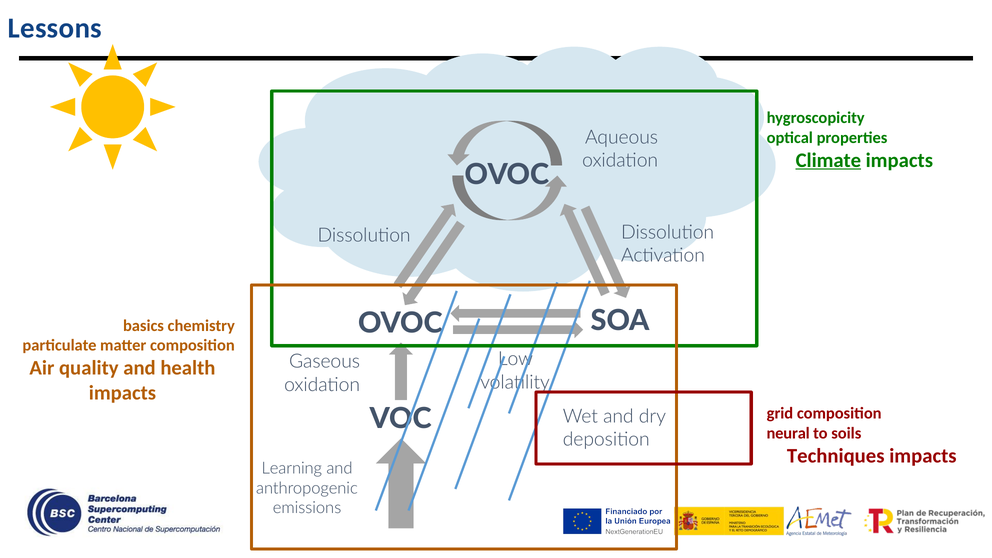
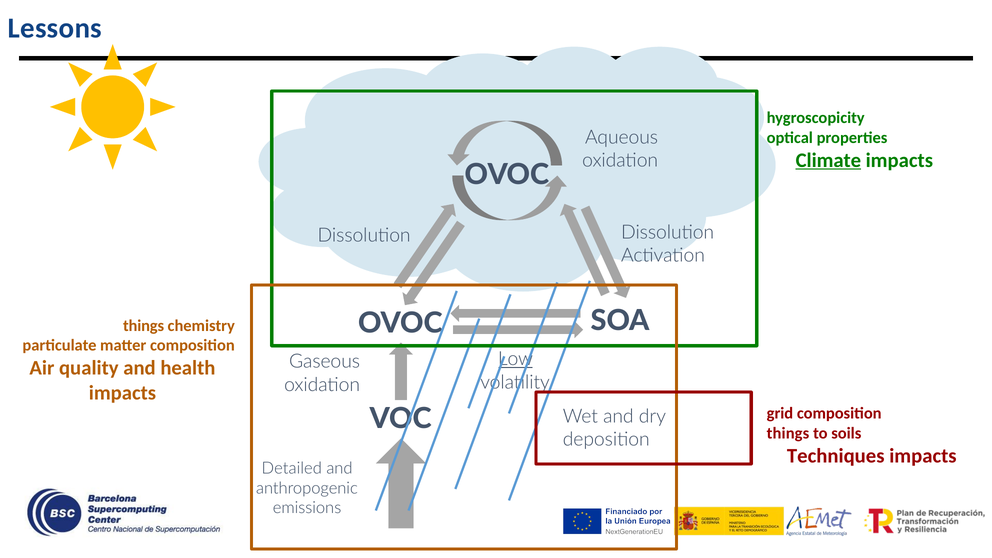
basics at (143, 326): basics -> things
Low underline: none -> present
neural at (788, 433): neural -> things
Learning: Learning -> Detailed
